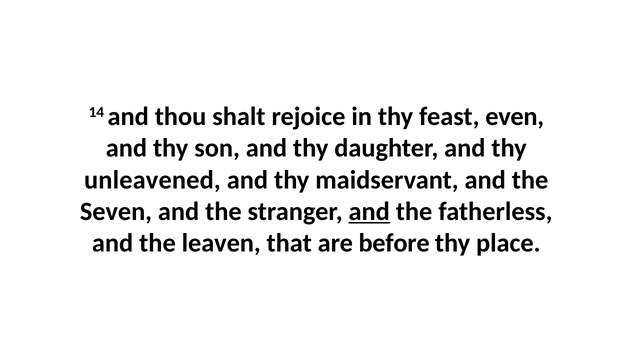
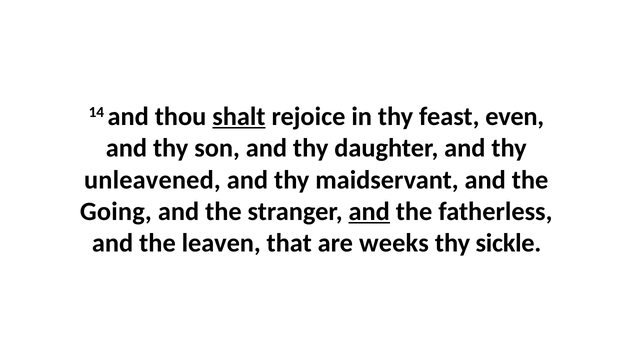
shalt underline: none -> present
Seven: Seven -> Going
before: before -> weeks
place: place -> sickle
